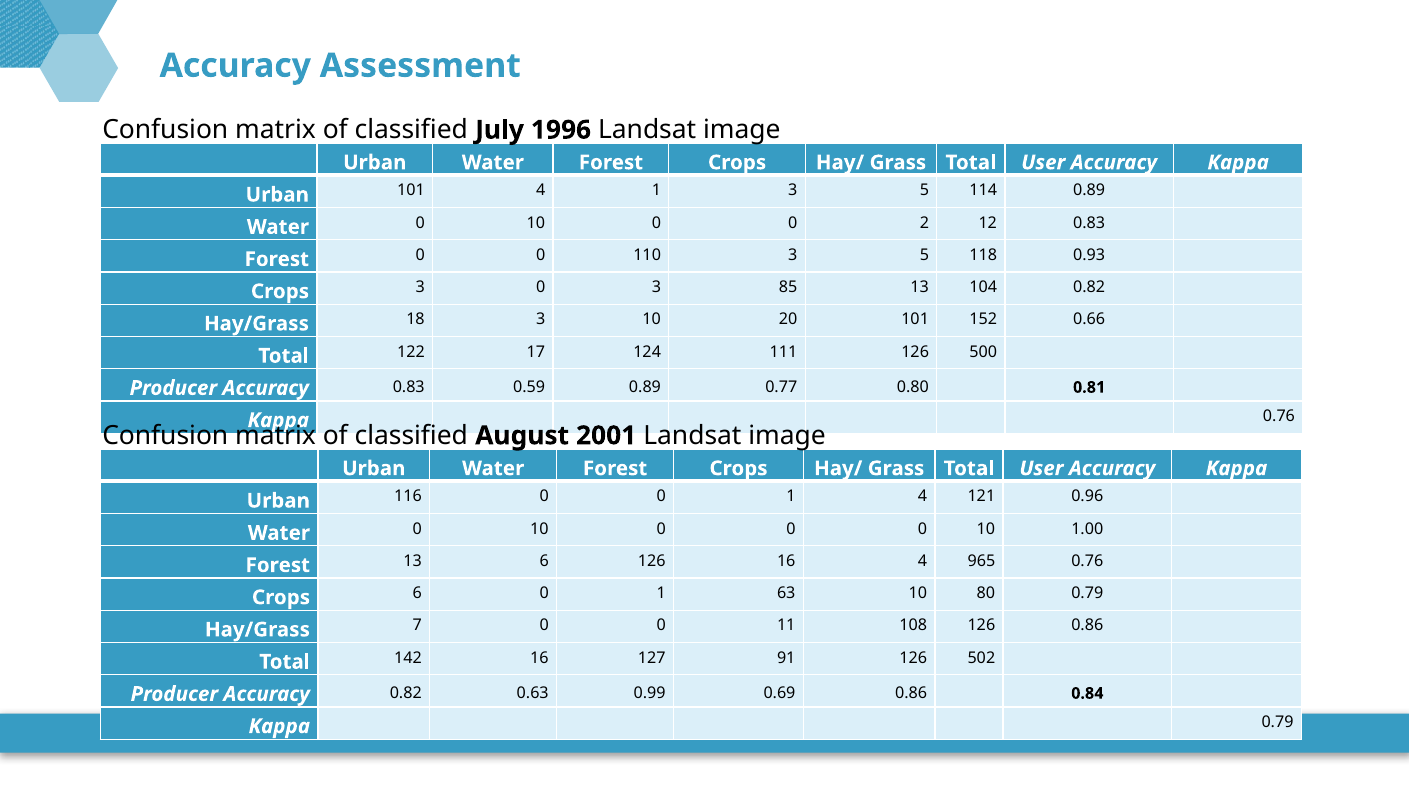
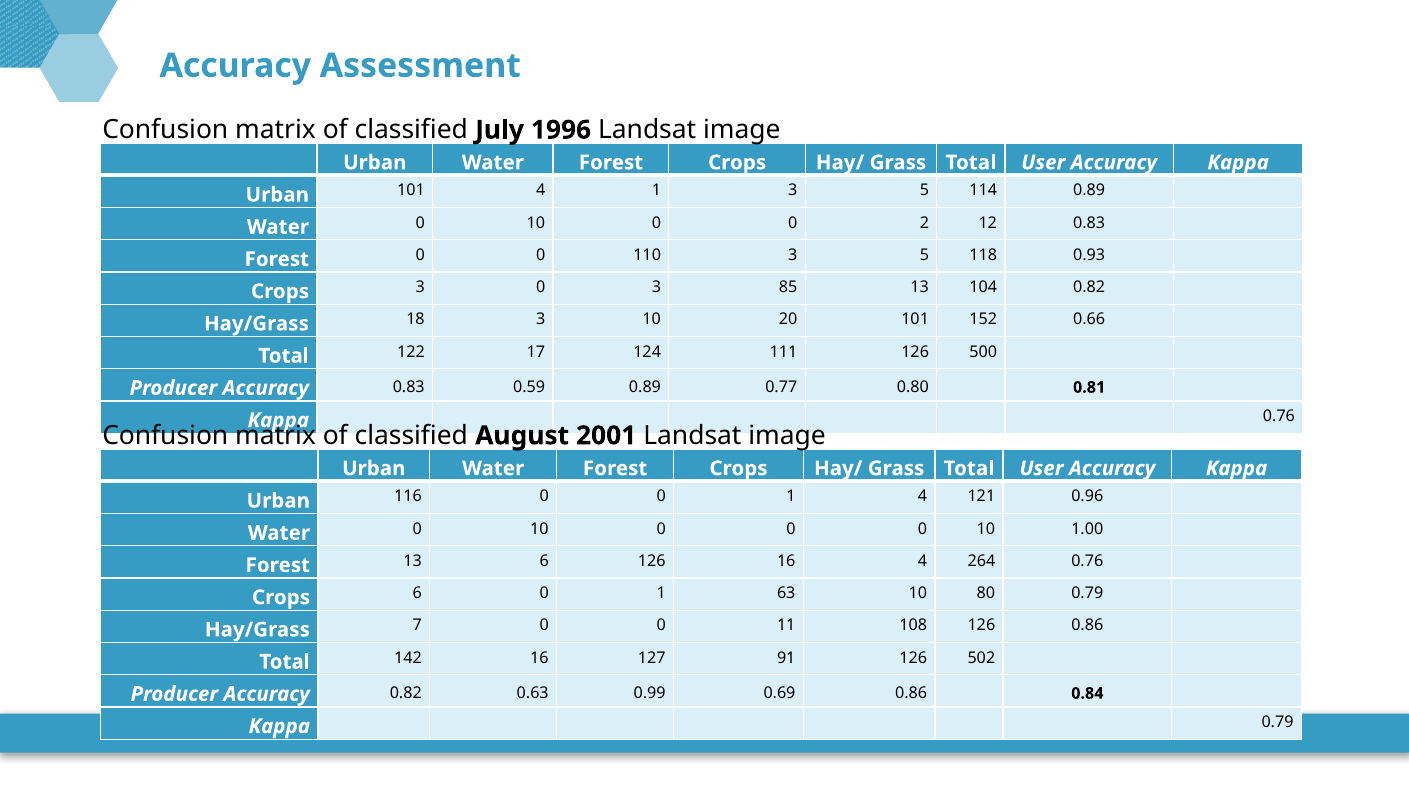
965: 965 -> 264
